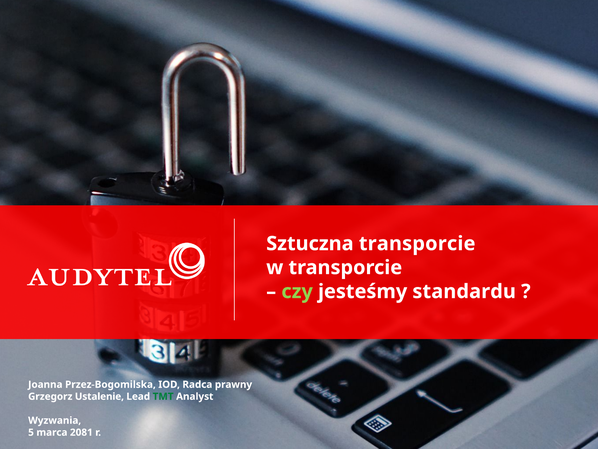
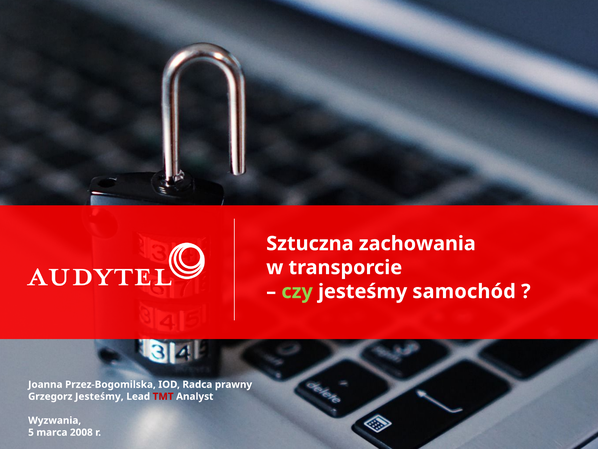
Sztuczna transporcie: transporcie -> zachowania
standardu: standardu -> samochód
Grzegorz Ustalenie: Ustalenie -> Jesteśmy
TMT colour: green -> red
2081: 2081 -> 2008
